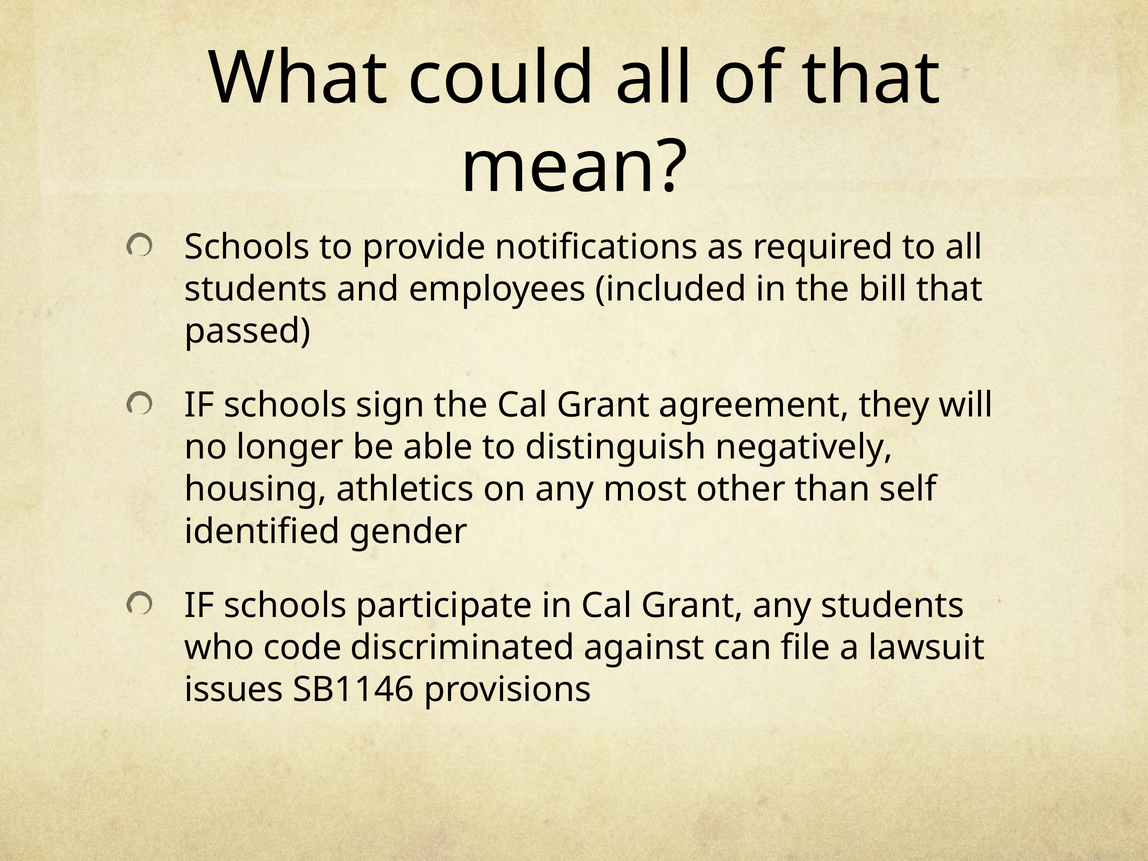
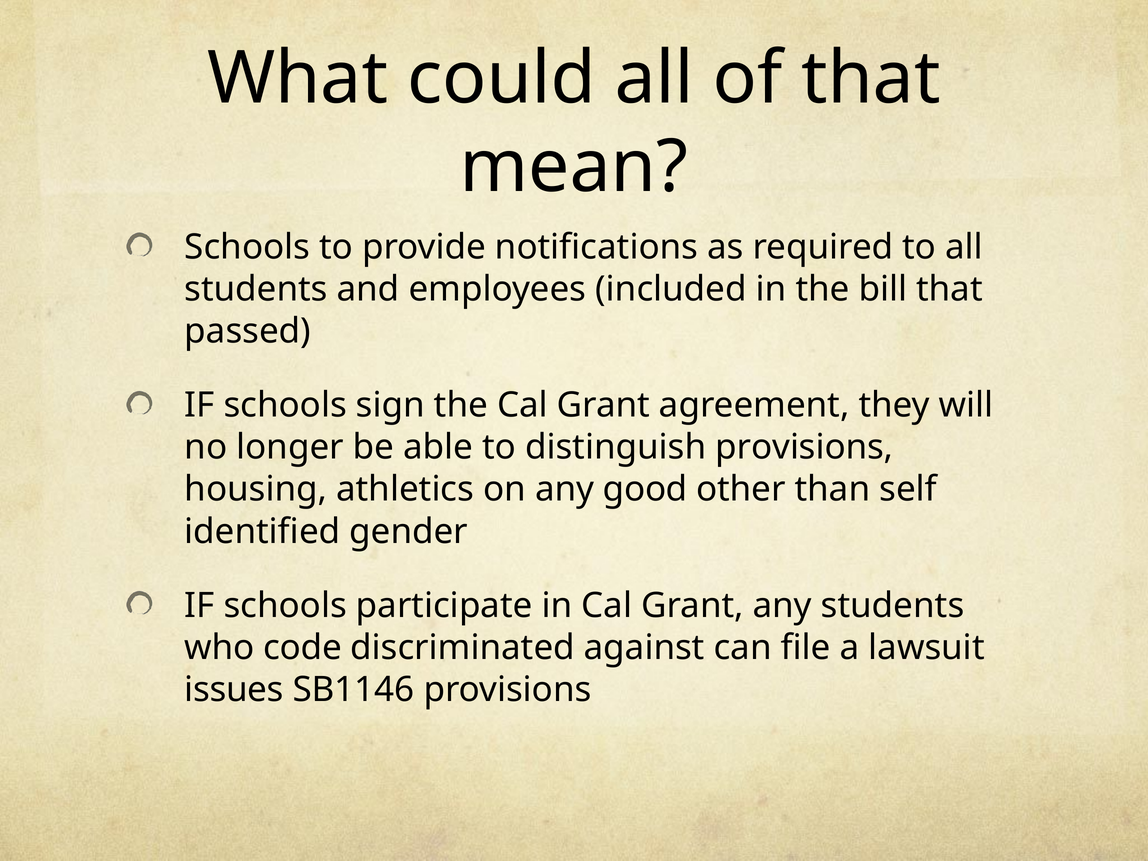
distinguish negatively: negatively -> provisions
most: most -> good
